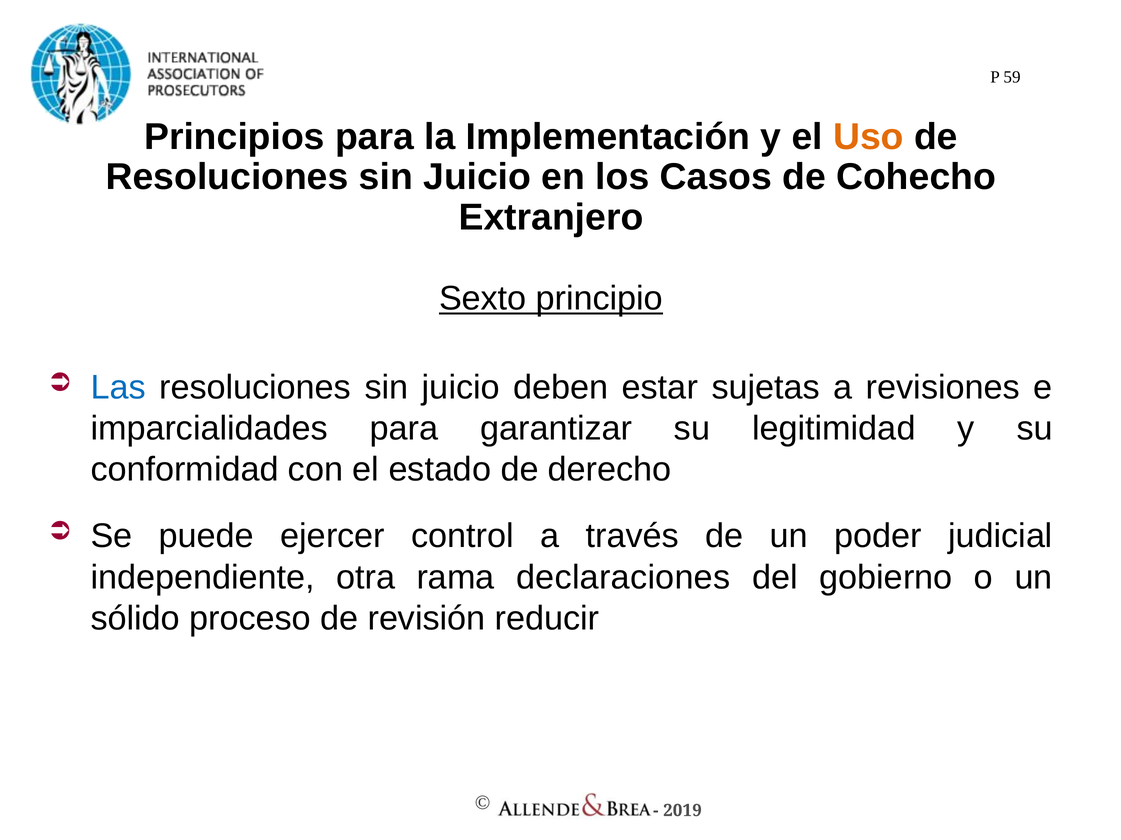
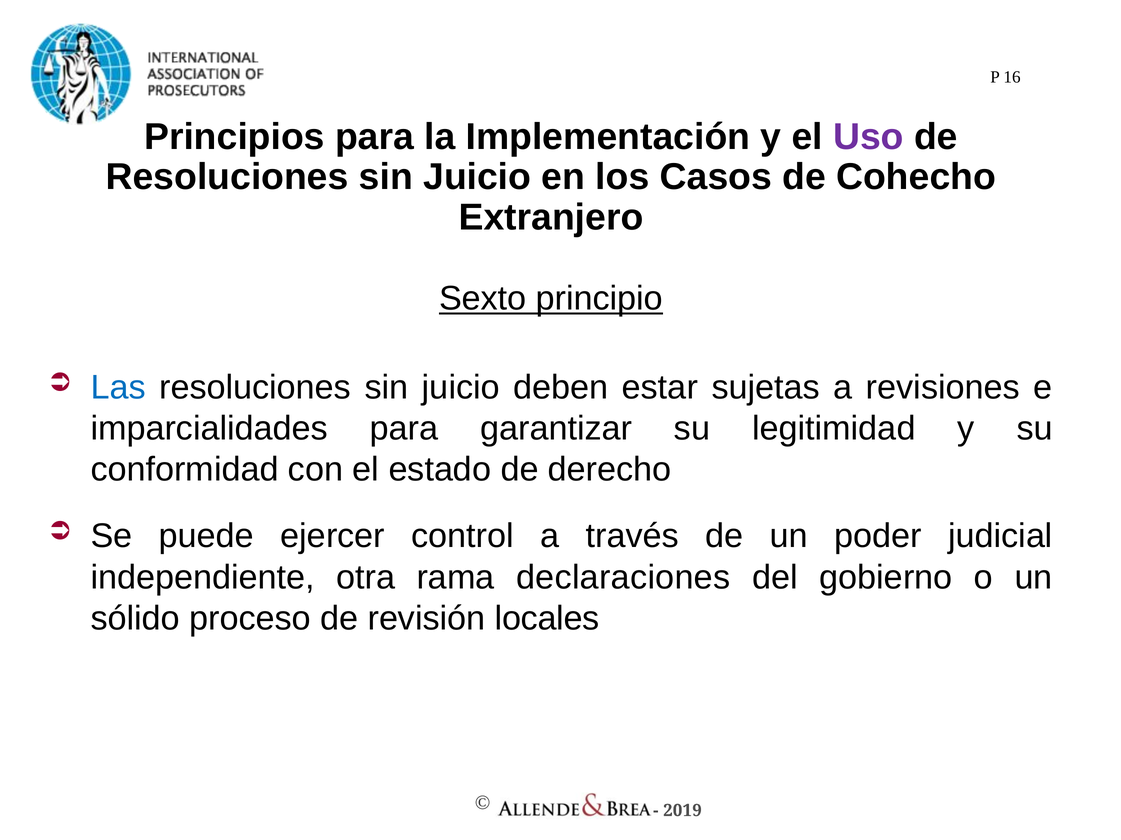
59: 59 -> 16
Uso colour: orange -> purple
reducir: reducir -> locales
